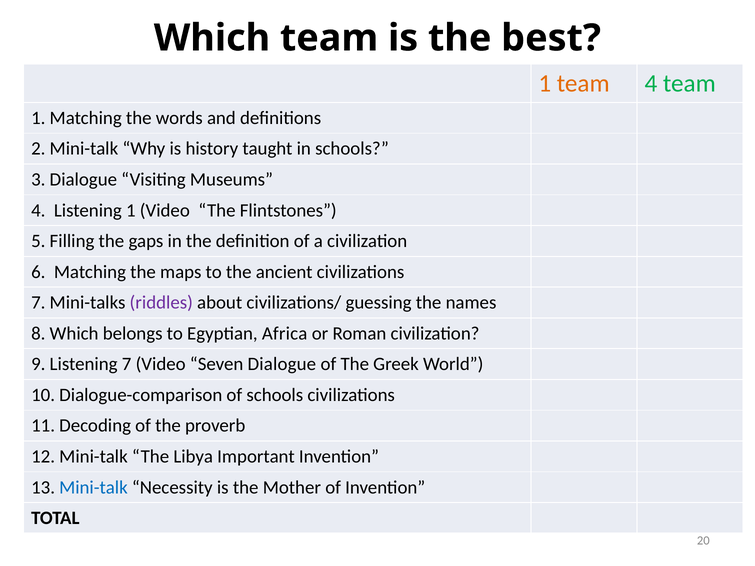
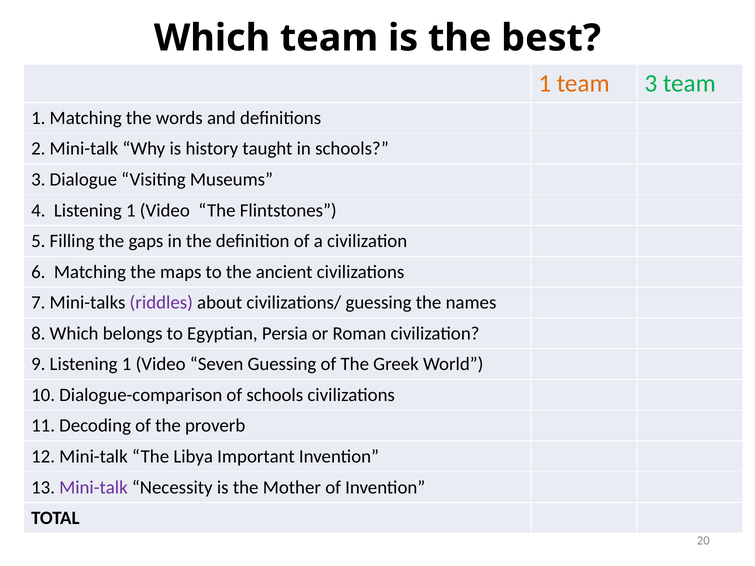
team 4: 4 -> 3
Africa: Africa -> Persia
9 Listening 7: 7 -> 1
Seven Dialogue: Dialogue -> Guessing
Mini-talk at (93, 488) colour: blue -> purple
